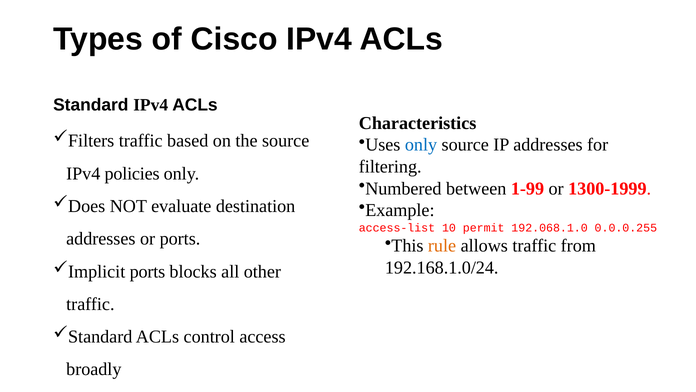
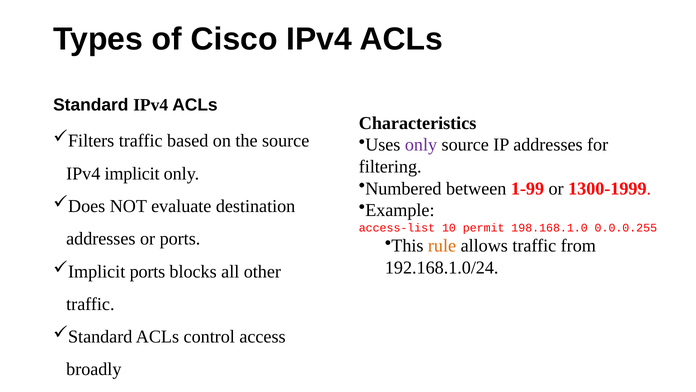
only at (421, 145) colour: blue -> purple
policies: policies -> implicit
192.068.1.0: 192.068.1.0 -> 198.168.1.0
